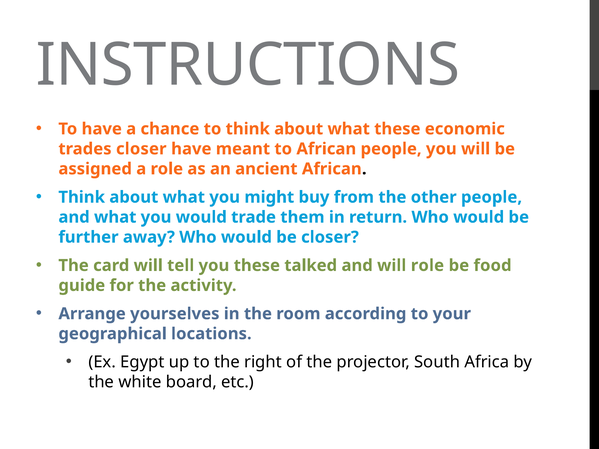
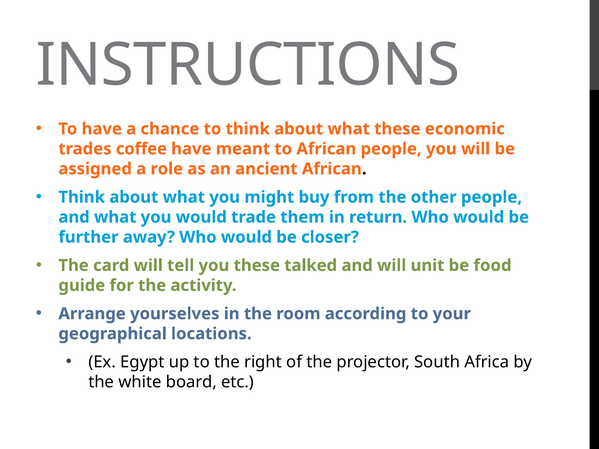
trades closer: closer -> coffee
will role: role -> unit
